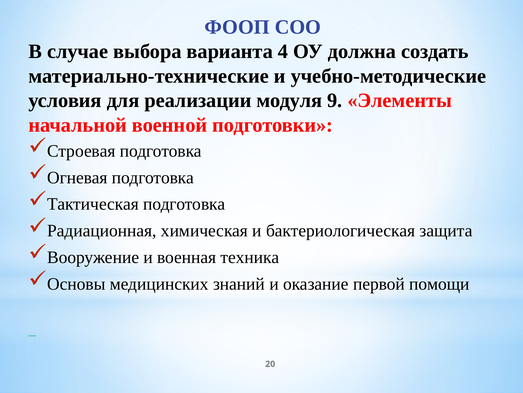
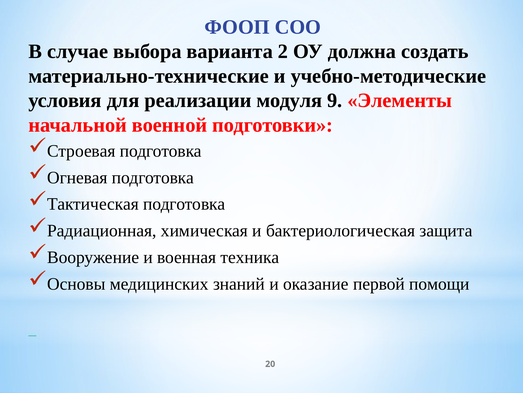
4: 4 -> 2
